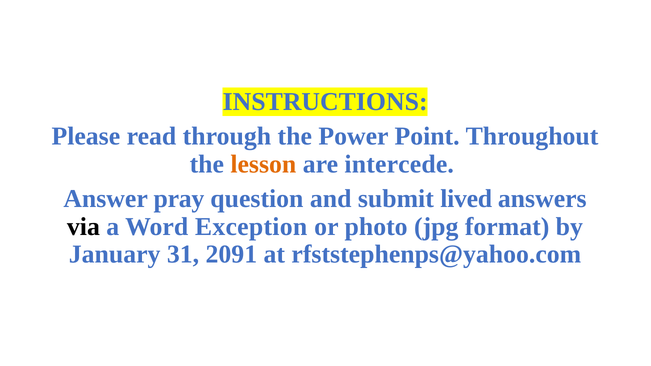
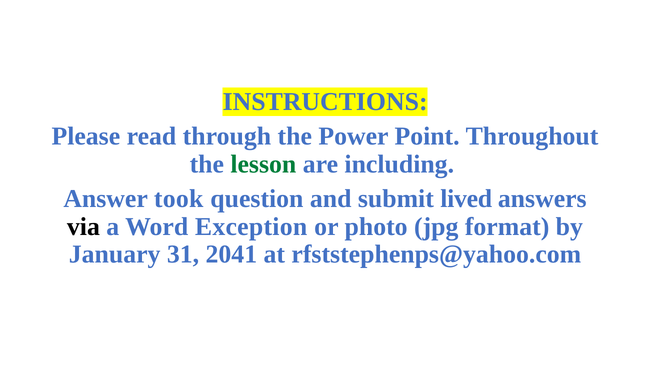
lesson colour: orange -> green
intercede: intercede -> including
pray: pray -> took
2091: 2091 -> 2041
